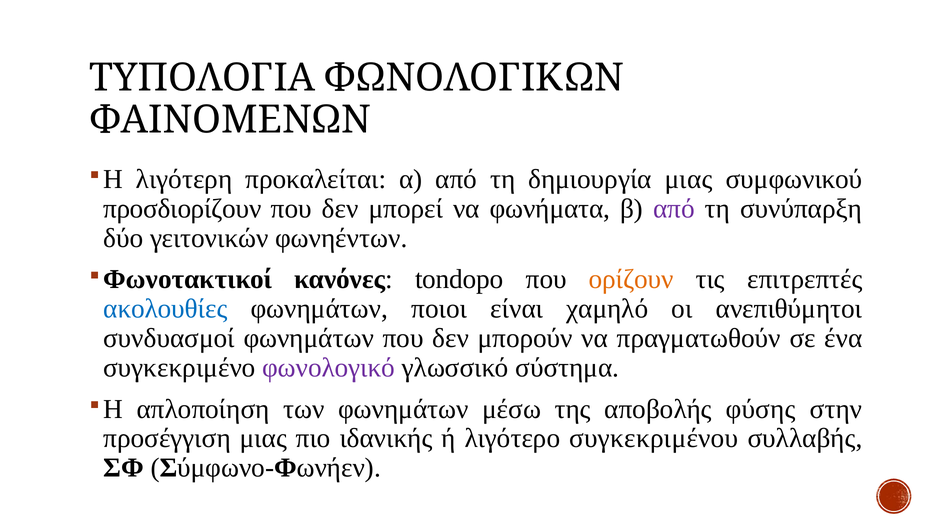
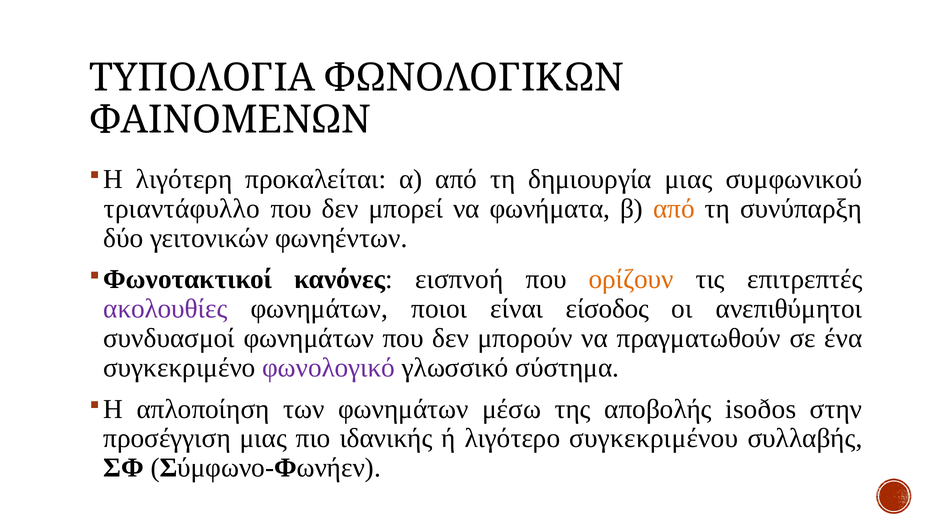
προσδιορίζουν: προσδιορίζουν -> τριαντάφυλλο
από at (674, 209) colour: purple -> orange
tondopo: tondopo -> εισπνοή
ακολουθίες colour: blue -> purple
χαμηλό: χαμηλό -> είσοδος
φύσης: φύσης -> isoðos
